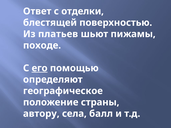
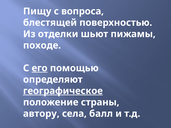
Ответ: Ответ -> Пищу
отделки: отделки -> вопроса
платьев: платьев -> отделки
географическое underline: none -> present
